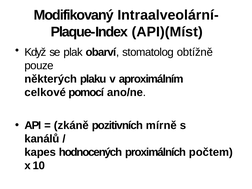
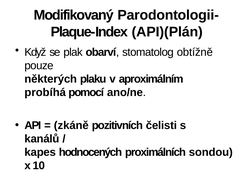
Intraalveolární-: Intraalveolární- -> Parodontologii-
API)(Míst: API)(Míst -> API)(Plán
celkové: celkové -> probíhá
mírně: mírně -> čelisti
počtem: počtem -> sondou
